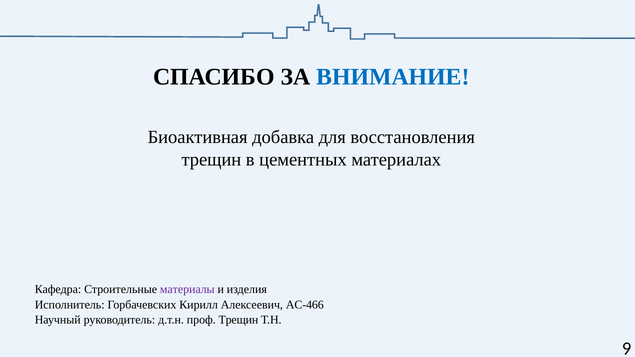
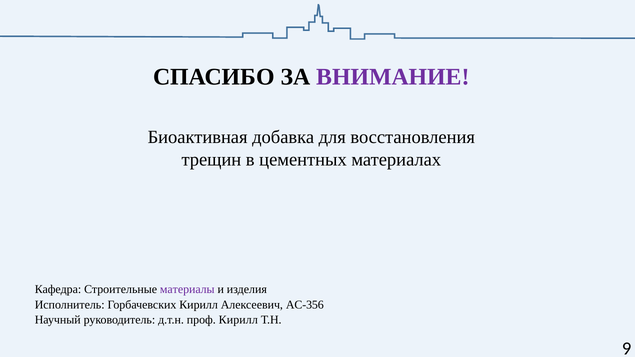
ВНИМАНИЕ colour: blue -> purple
АС-466: АС-466 -> АС-356
проф Трещин: Трещин -> Кирилл
